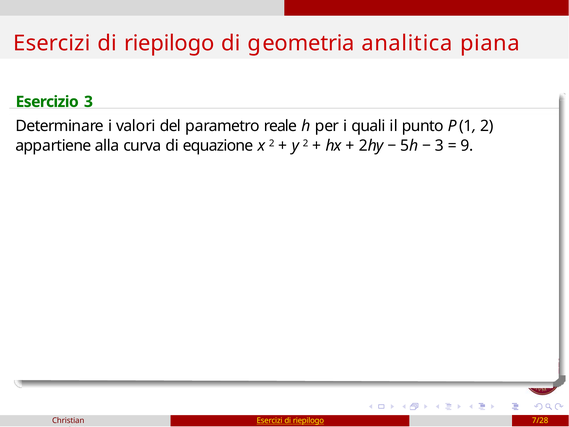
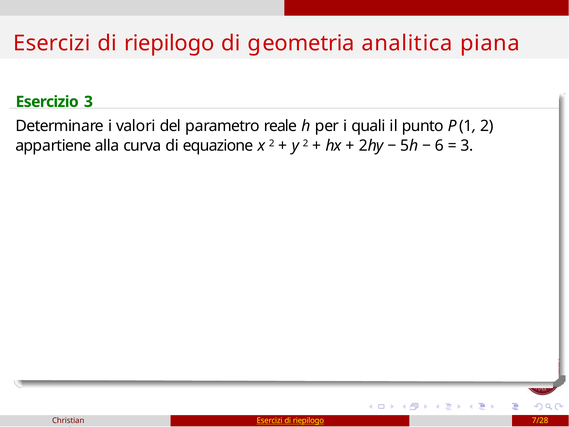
3 at (439, 146): 3 -> 6
9 at (467, 146): 9 -> 3
